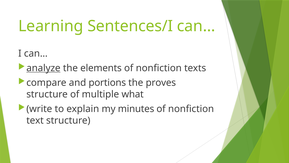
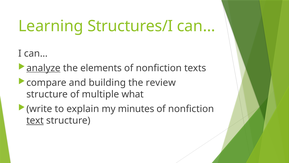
Sentences/I: Sentences/I -> Structures/I
portions: portions -> building
proves: proves -> review
text underline: none -> present
